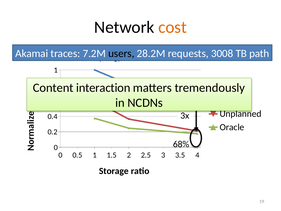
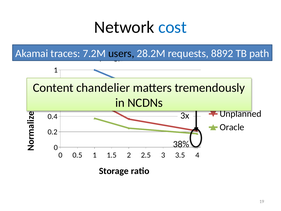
cost colour: orange -> blue
3008: 3008 -> 8892
interaction: interaction -> chandelier
68%: 68% -> 38%
